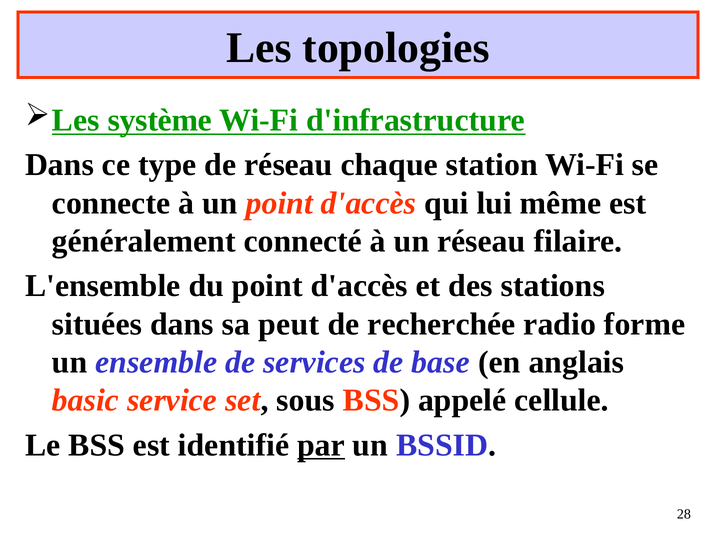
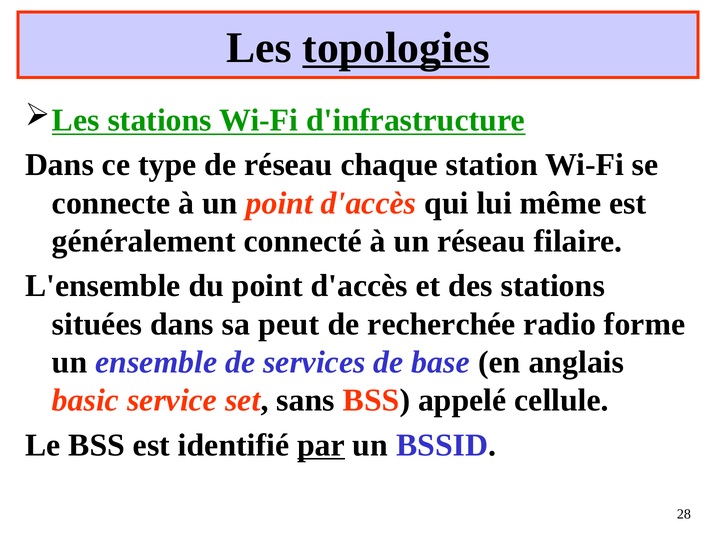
topologies underline: none -> present
Les système: système -> stations
sous: sous -> sans
